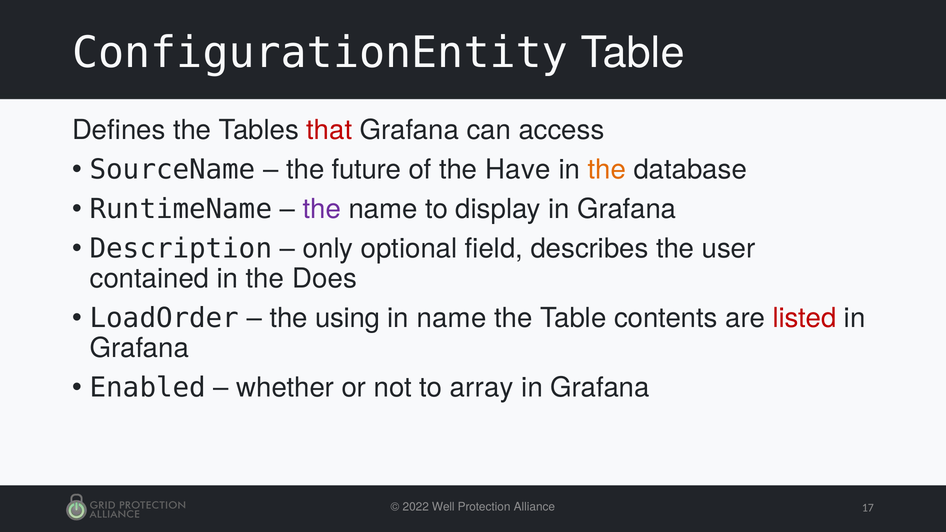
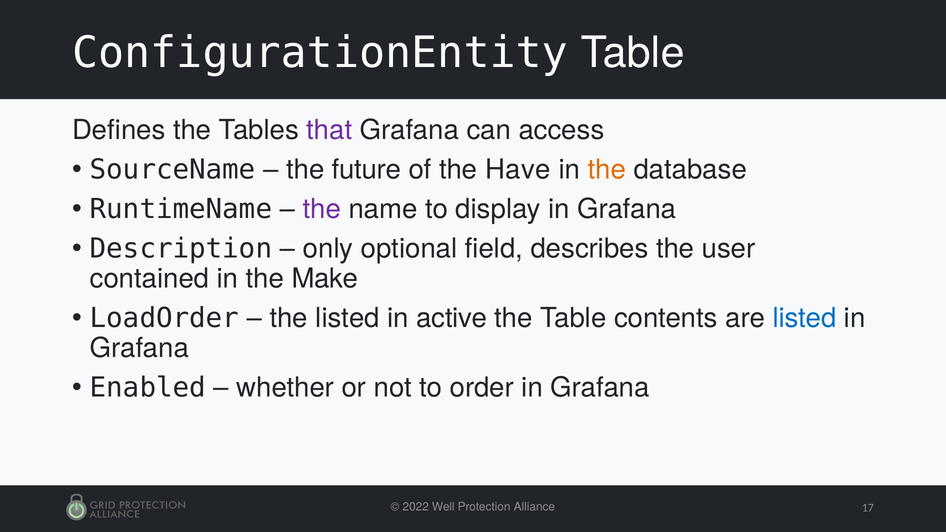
that colour: red -> purple
Does: Does -> Make
the using: using -> listed
in name: name -> active
listed at (804, 318) colour: red -> blue
array: array -> order
